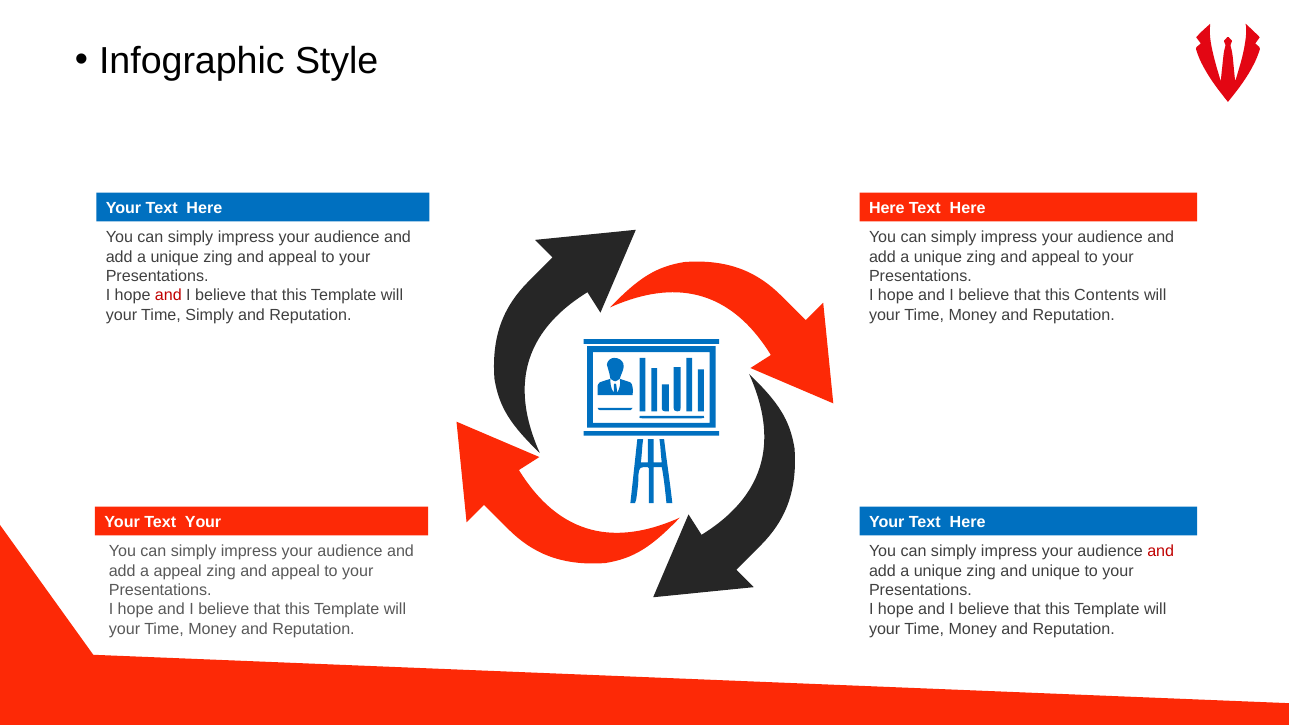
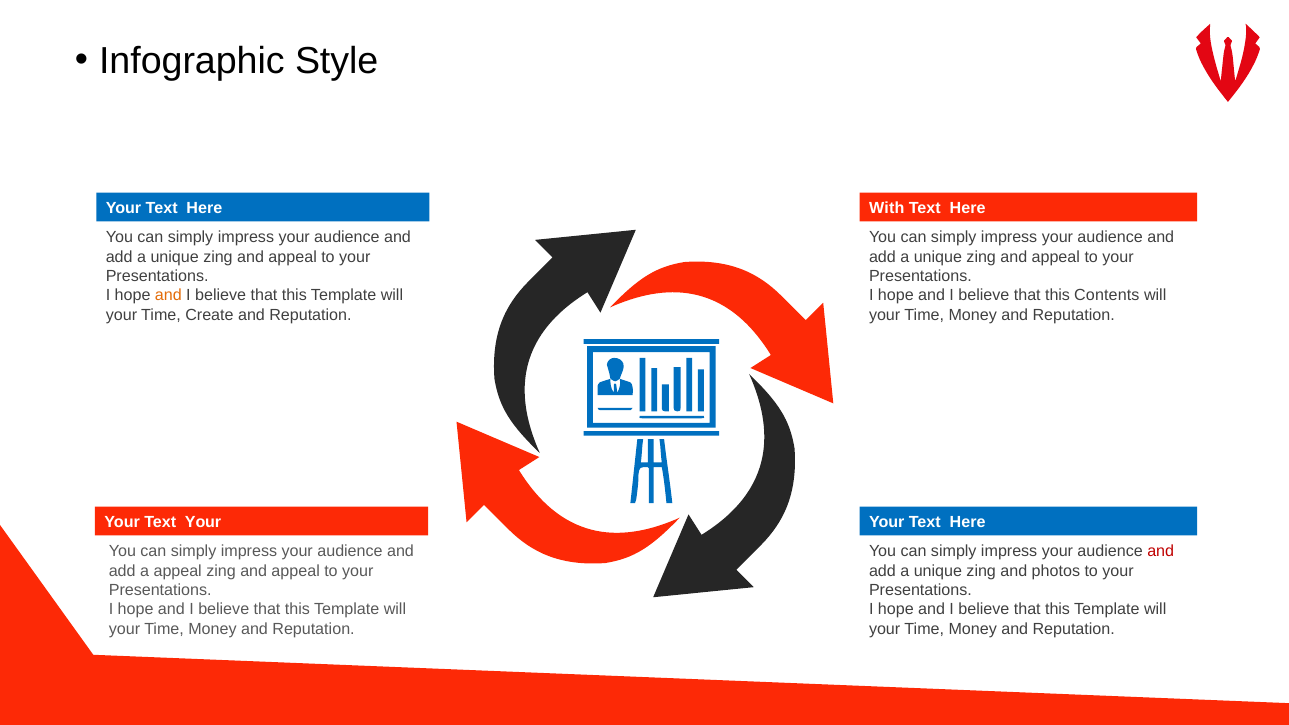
Here at (887, 208): Here -> With
and at (168, 295) colour: red -> orange
Time Simply: Simply -> Create
and unique: unique -> photos
